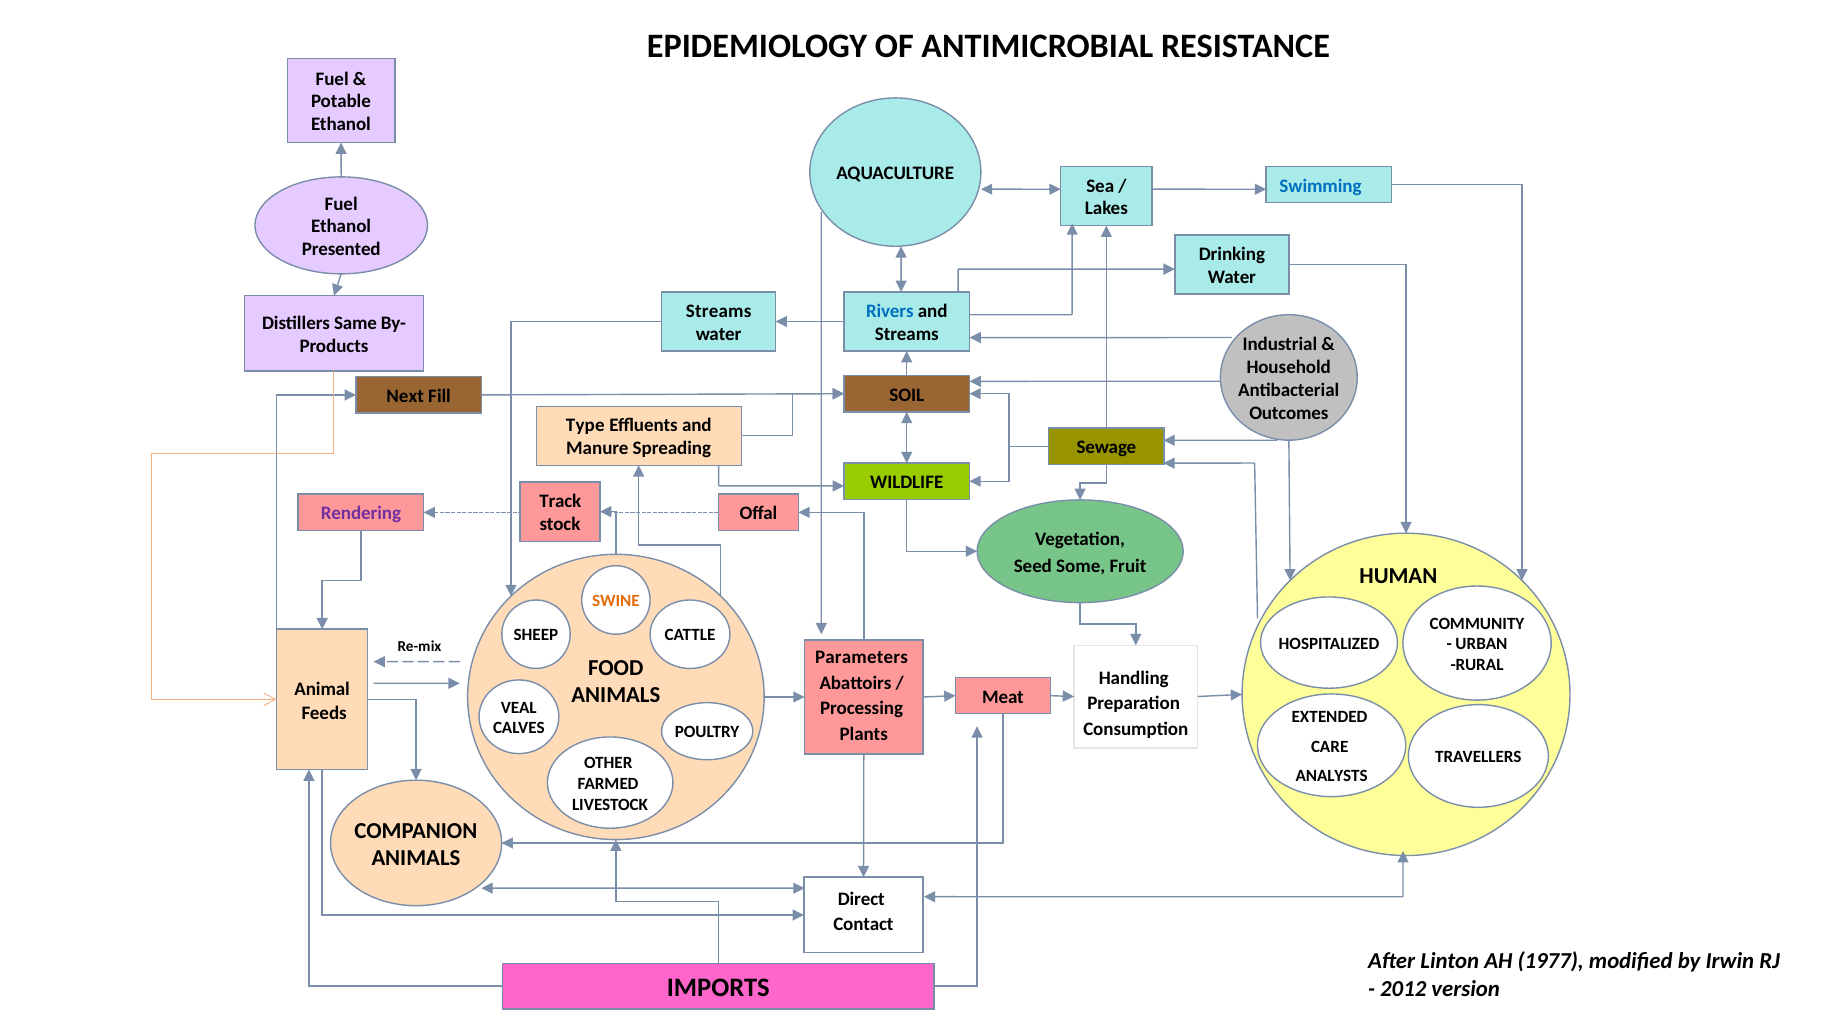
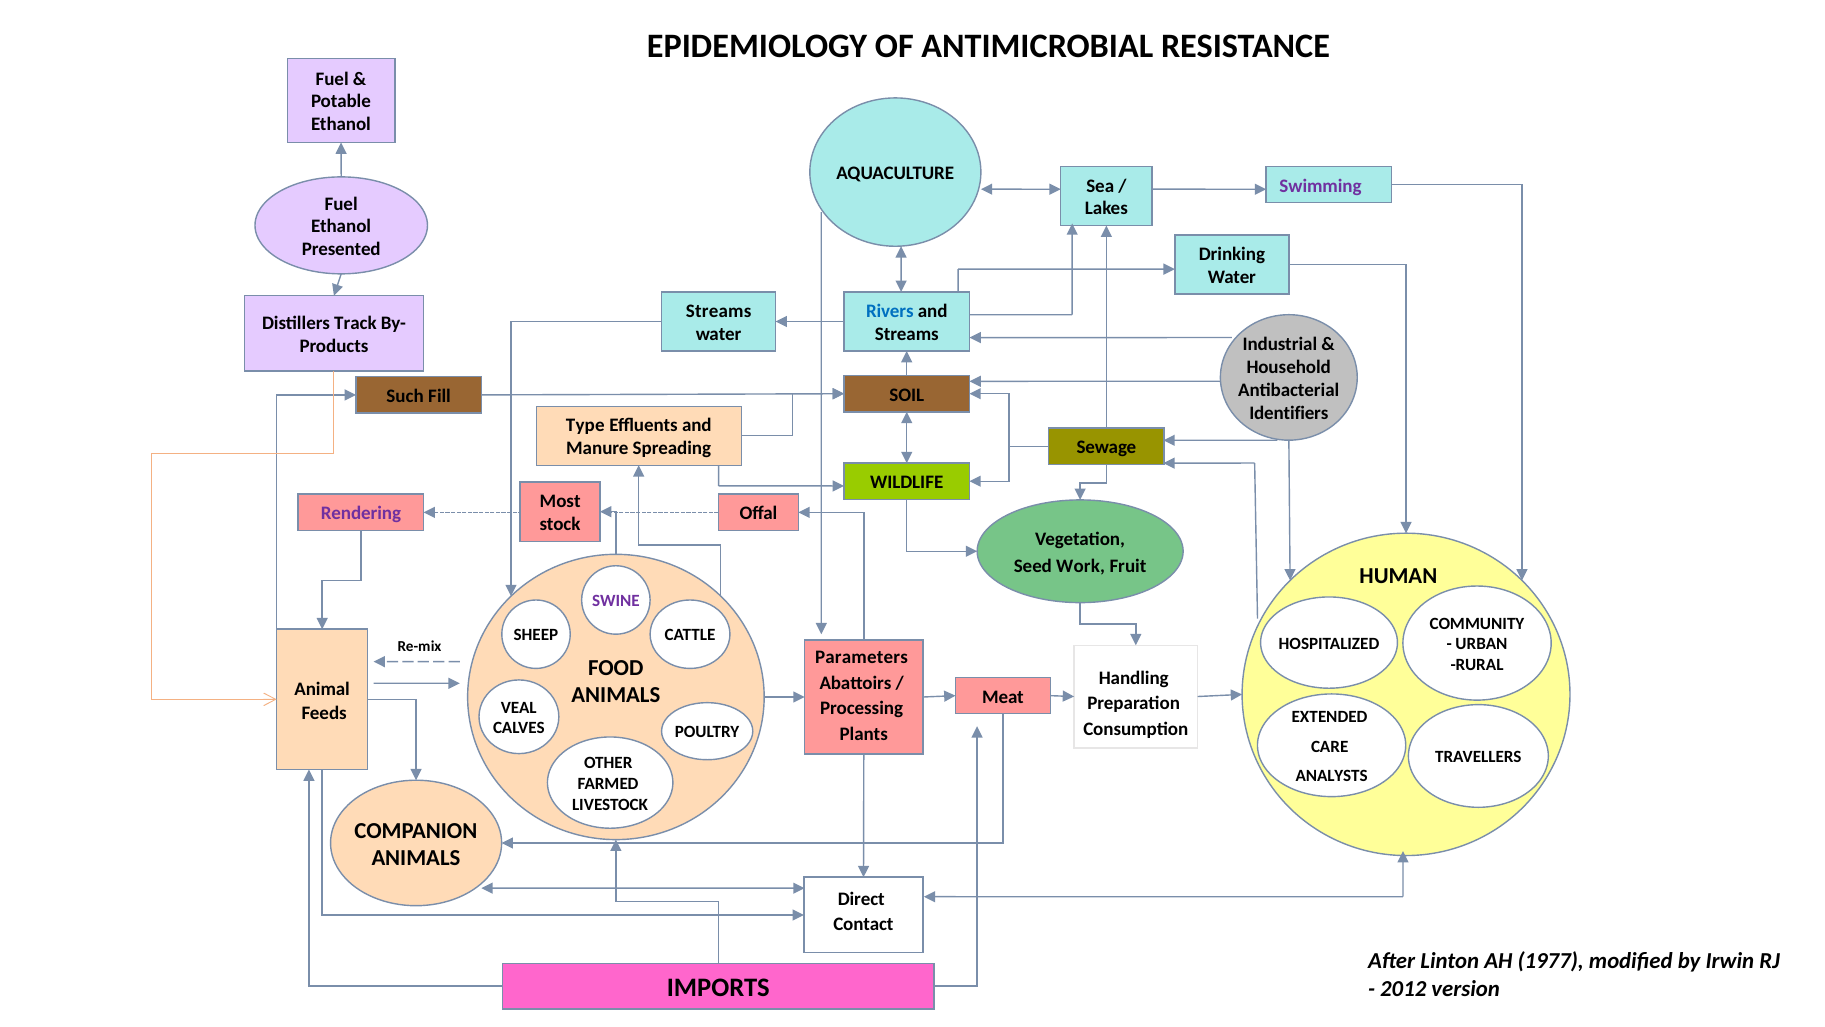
Swimming colour: blue -> purple
Same: Same -> Track
Next: Next -> Such
Outcomes: Outcomes -> Identifiers
Track: Track -> Most
Some: Some -> Work
SWINE colour: orange -> purple
